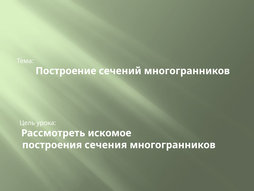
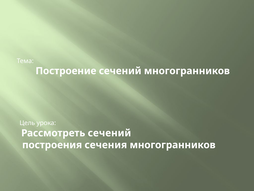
Рассмотреть искомое: искомое -> сечений
